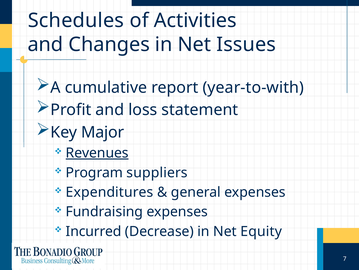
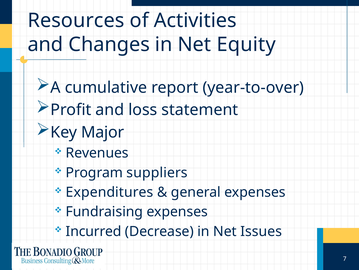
Schedules: Schedules -> Resources
Issues: Issues -> Equity
year-to-with: year-to-with -> year-to-over
Revenues underline: present -> none
Equity: Equity -> Issues
